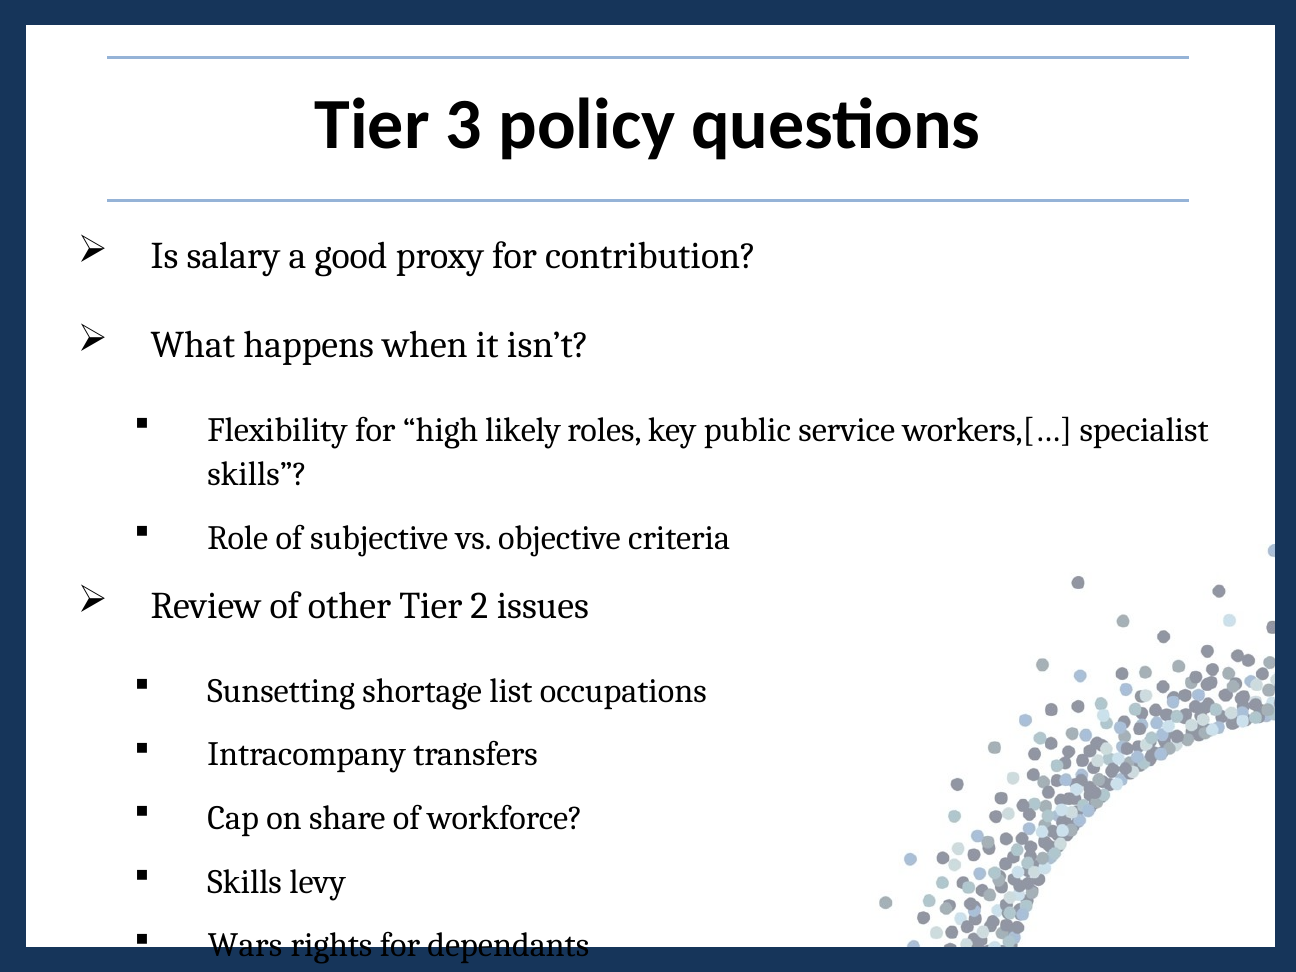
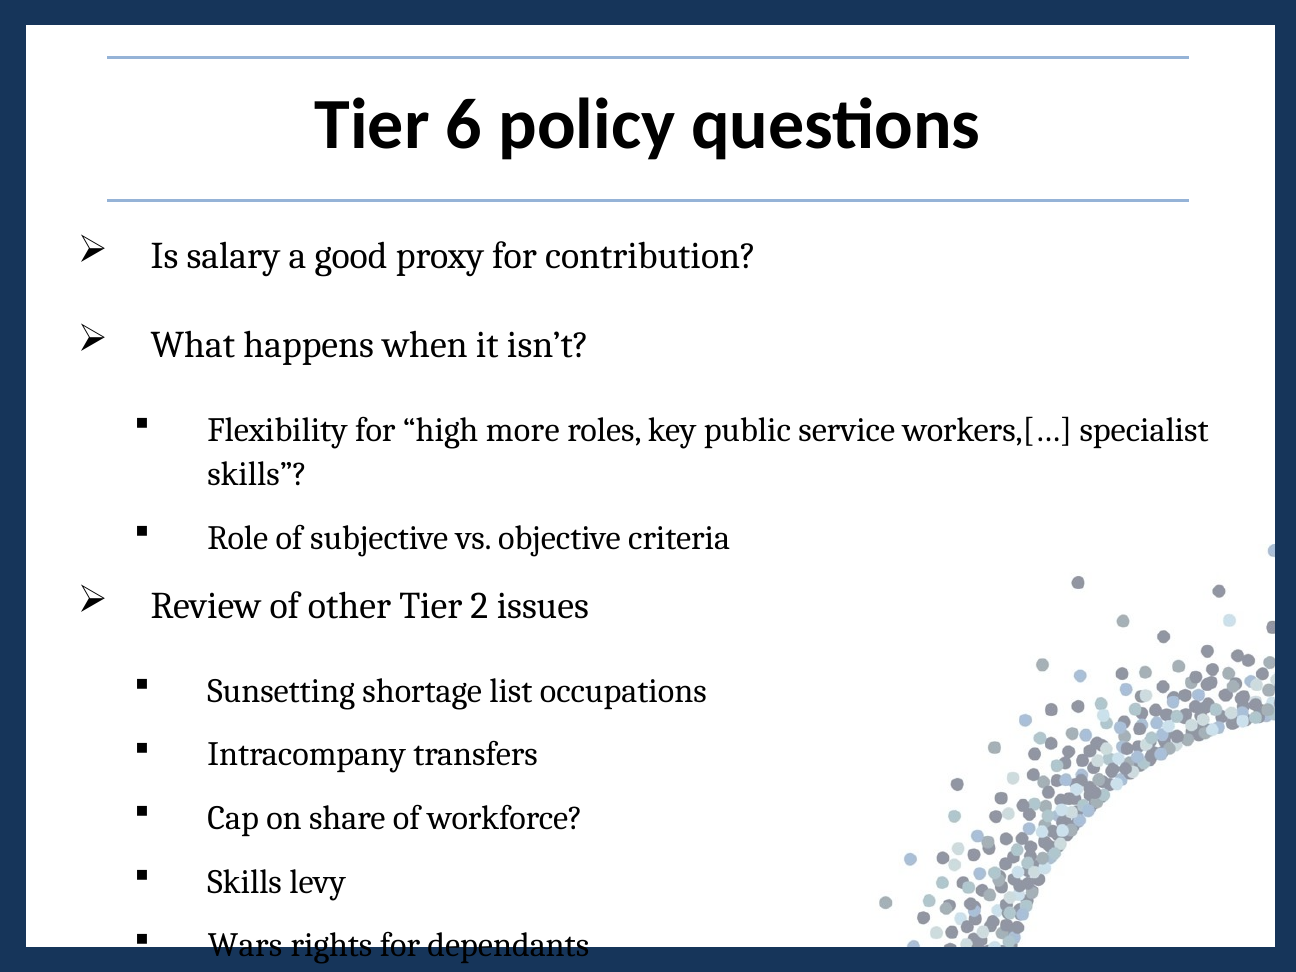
3: 3 -> 6
likely: likely -> more
